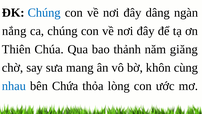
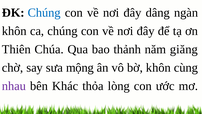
nắng at (14, 31): nắng -> khôn
mang: mang -> mộng
nhau colour: blue -> purple
Chứa: Chứa -> Khác
